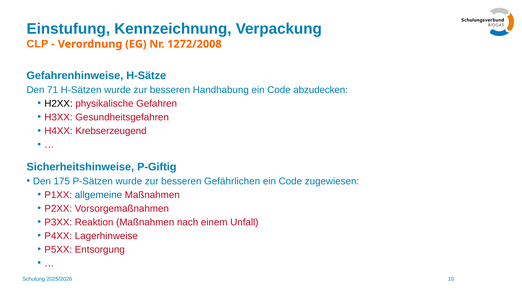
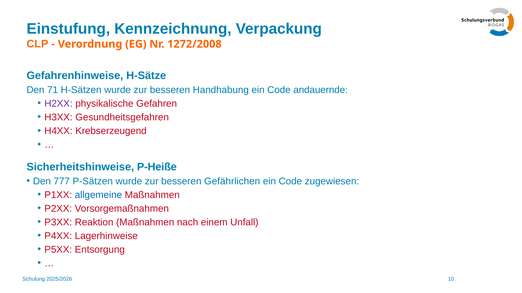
abzudecken: abzudecken -> andauernde
H2XX colour: black -> purple
P-Giftig: P-Giftig -> P-Heiße
175: 175 -> 777
